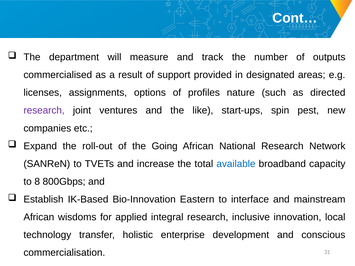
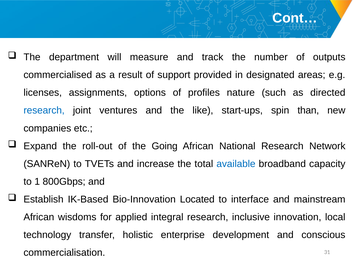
research at (44, 110) colour: purple -> blue
pest: pest -> than
8: 8 -> 1
Eastern: Eastern -> Located
